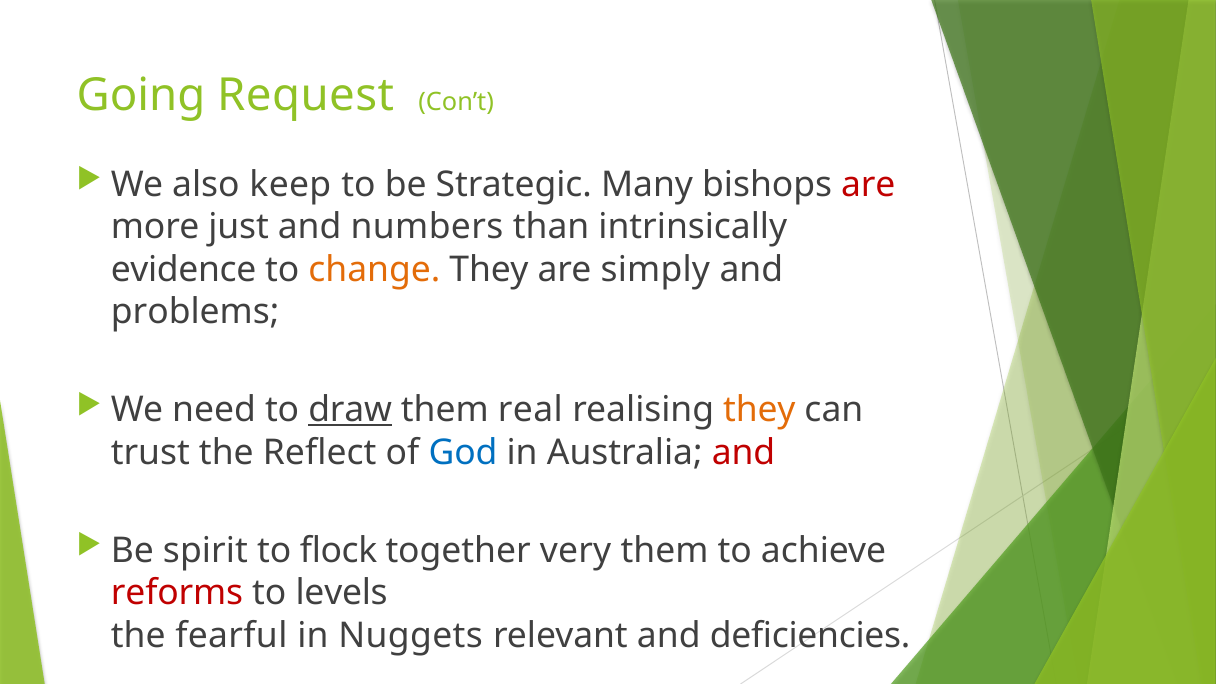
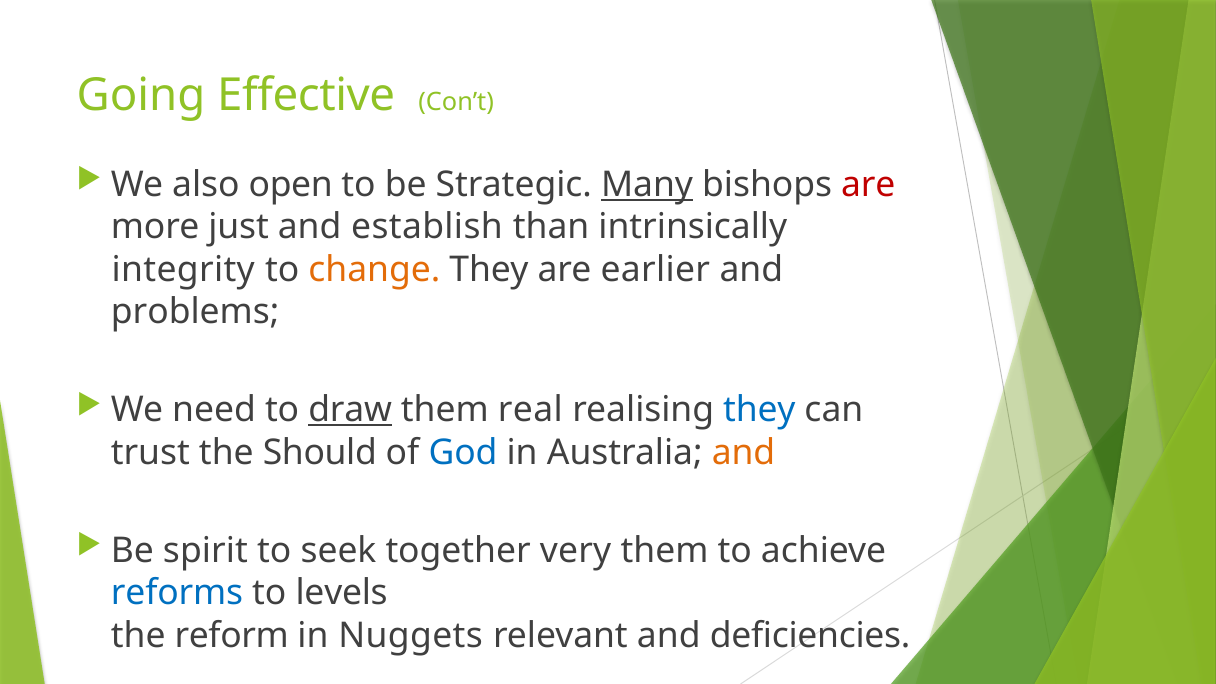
Request: Request -> Effective
keep: keep -> open
Many underline: none -> present
numbers: numbers -> establish
evidence: evidence -> integrity
simply: simply -> earlier
they at (759, 410) colour: orange -> blue
Reflect: Reflect -> Should
and at (744, 453) colour: red -> orange
flock: flock -> seek
reforms colour: red -> blue
fearful: fearful -> reform
